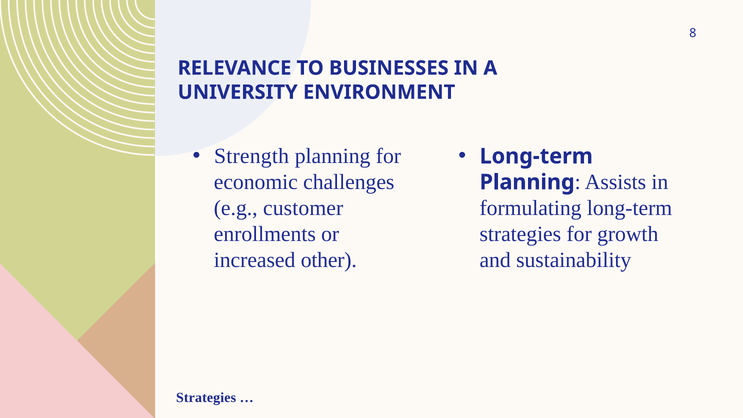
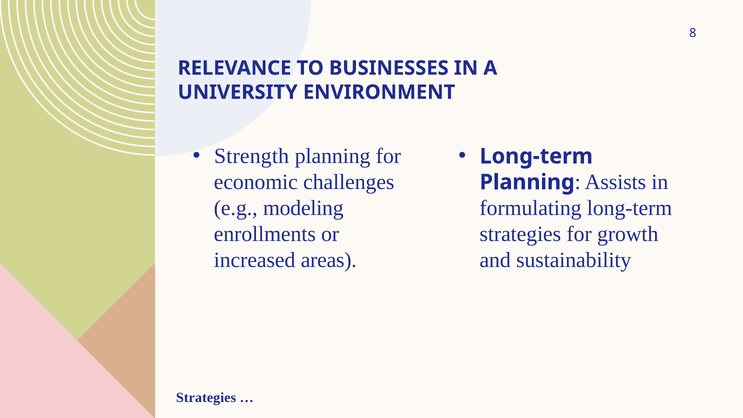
customer: customer -> modeling
other: other -> areas
